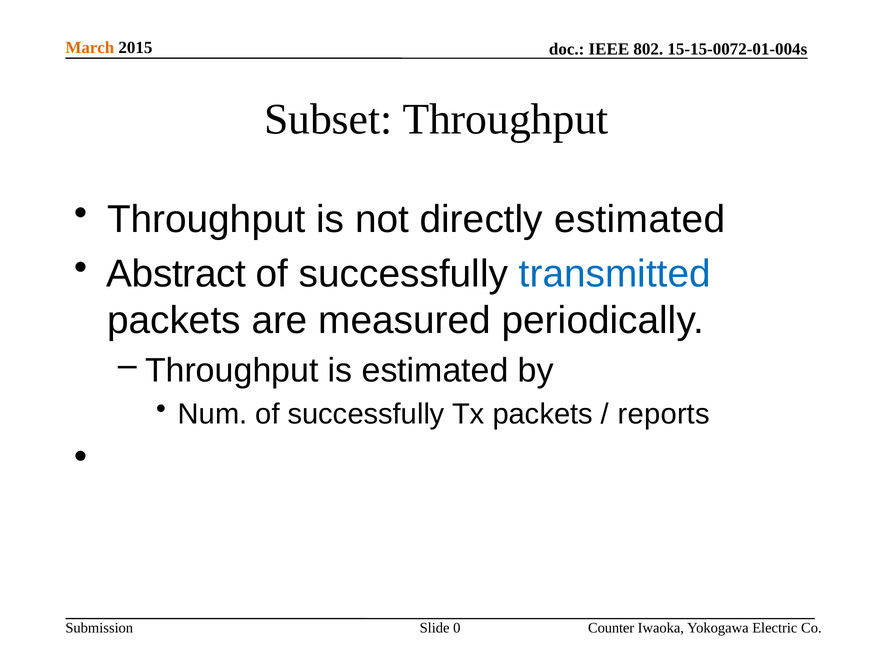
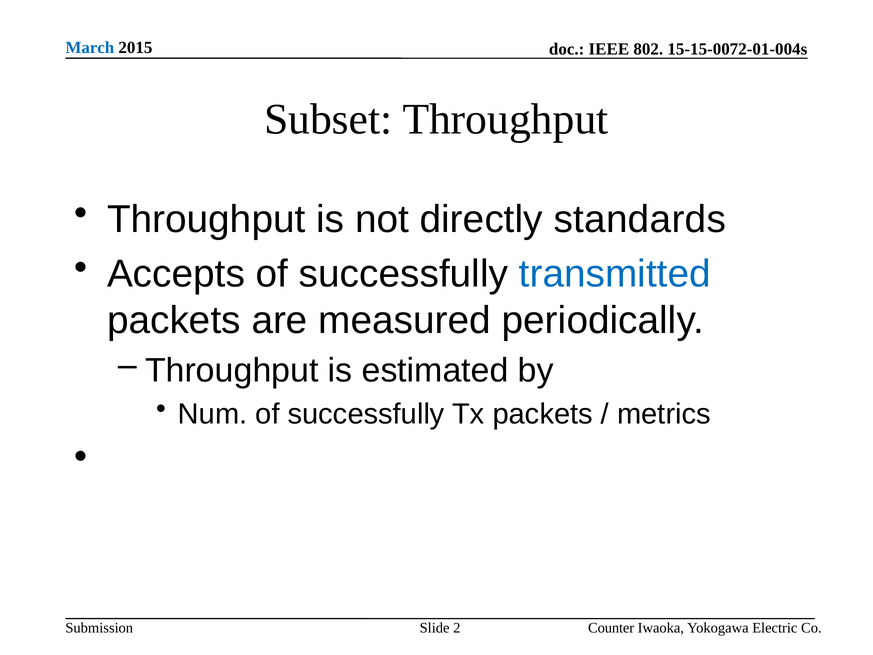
March colour: orange -> blue
directly estimated: estimated -> standards
Abstract: Abstract -> Accepts
reports: reports -> metrics
0: 0 -> 2
